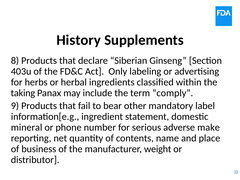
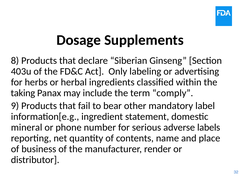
History: History -> Dosage
make: make -> labels
weight: weight -> render
